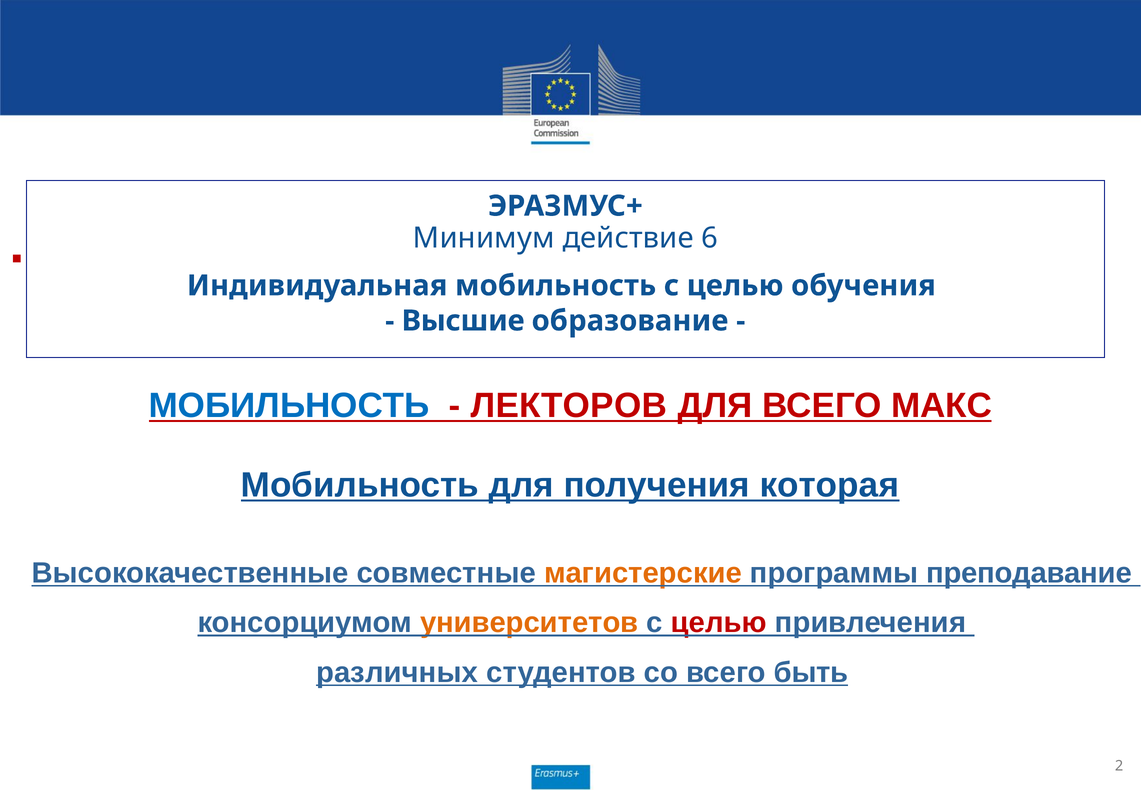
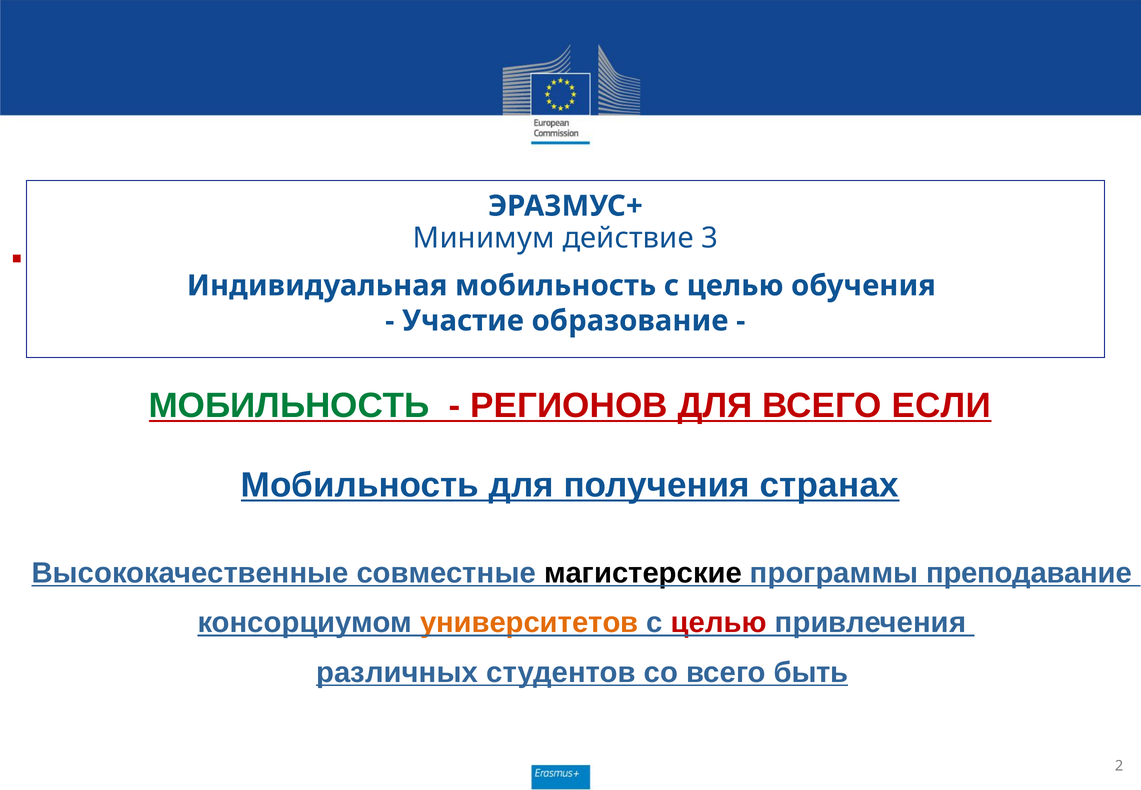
6: 6 -> 3
Высшие: Высшие -> Участие
МОБИЛЬНОСТЬ at (289, 406) colour: blue -> green
ЛЕКТОРОВ: ЛЕКТОРОВ -> РЕГИОНОВ
МАКС: МАКС -> ЕСЛИ
которая: которая -> странах
магистерские colour: orange -> black
